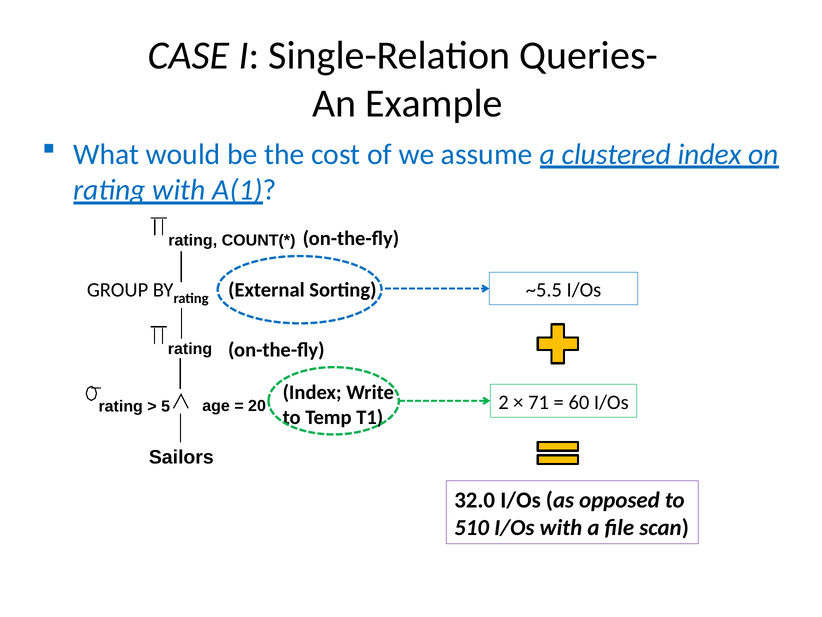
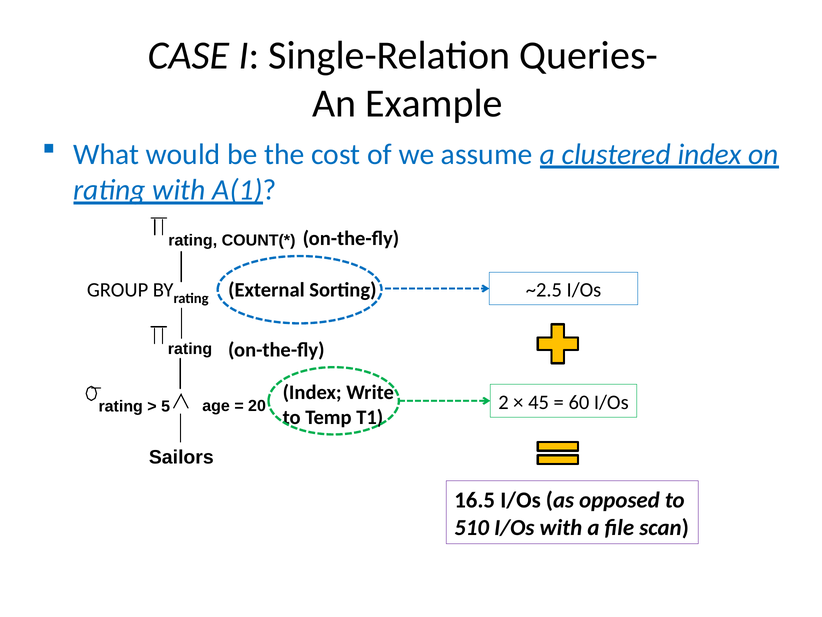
~5.5: ~5.5 -> ~2.5
71: 71 -> 45
32.0: 32.0 -> 16.5
